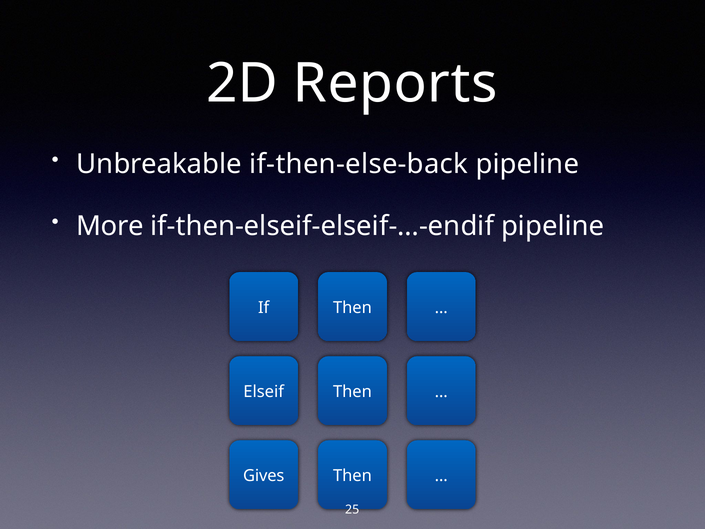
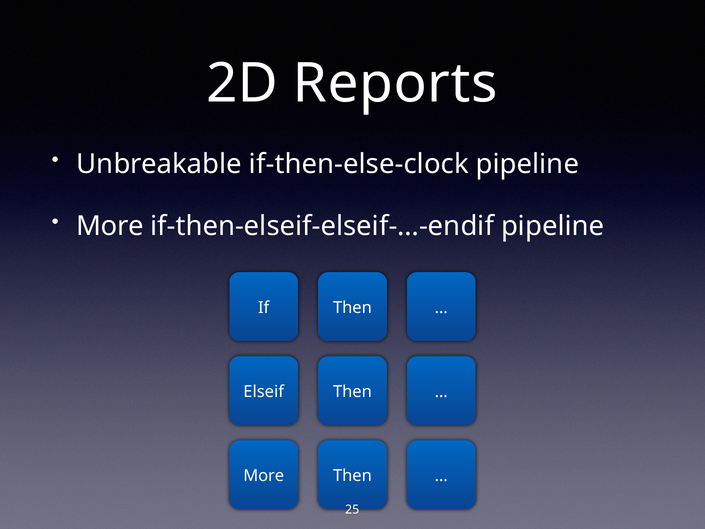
if-then-else-back: if-then-else-back -> if-then-else-clock
Gives at (264, 476): Gives -> More
